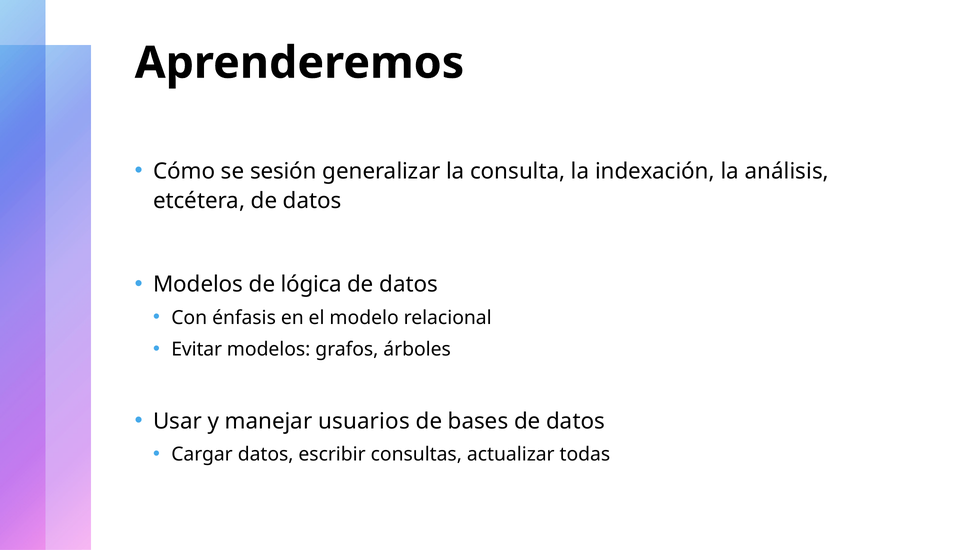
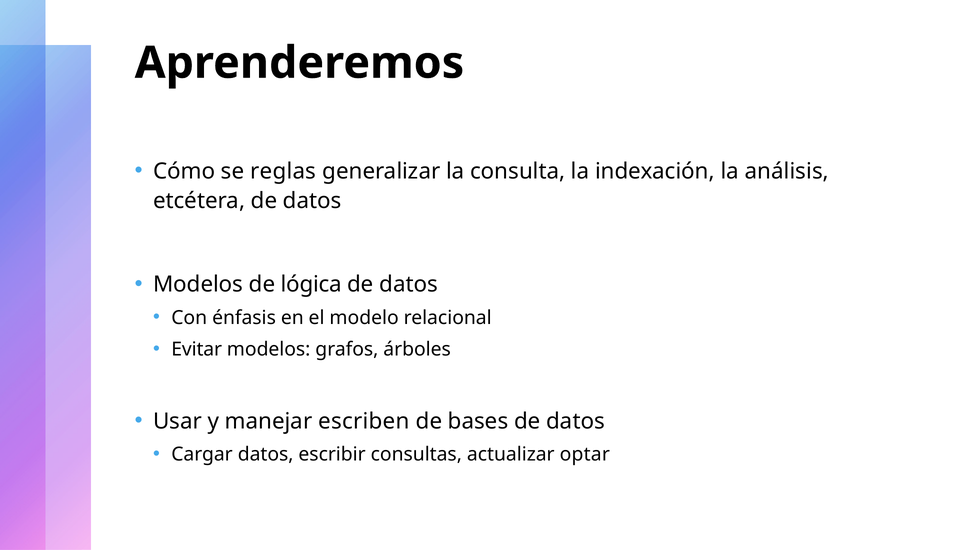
sesión: sesión -> reglas
usuarios: usuarios -> escriben
todas: todas -> optar
